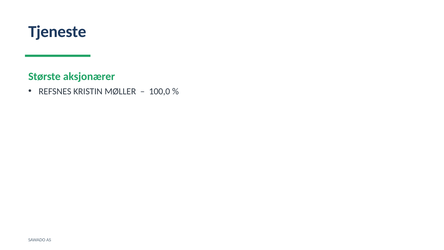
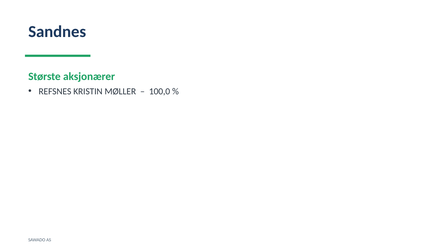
Tjeneste: Tjeneste -> Sandnes
